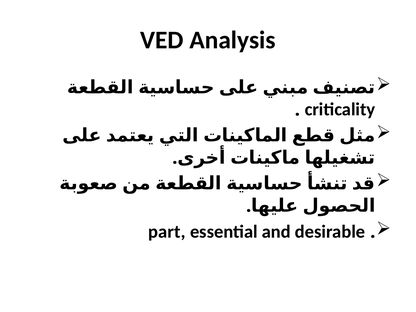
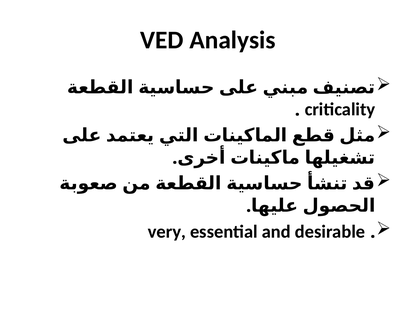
part: part -> very
